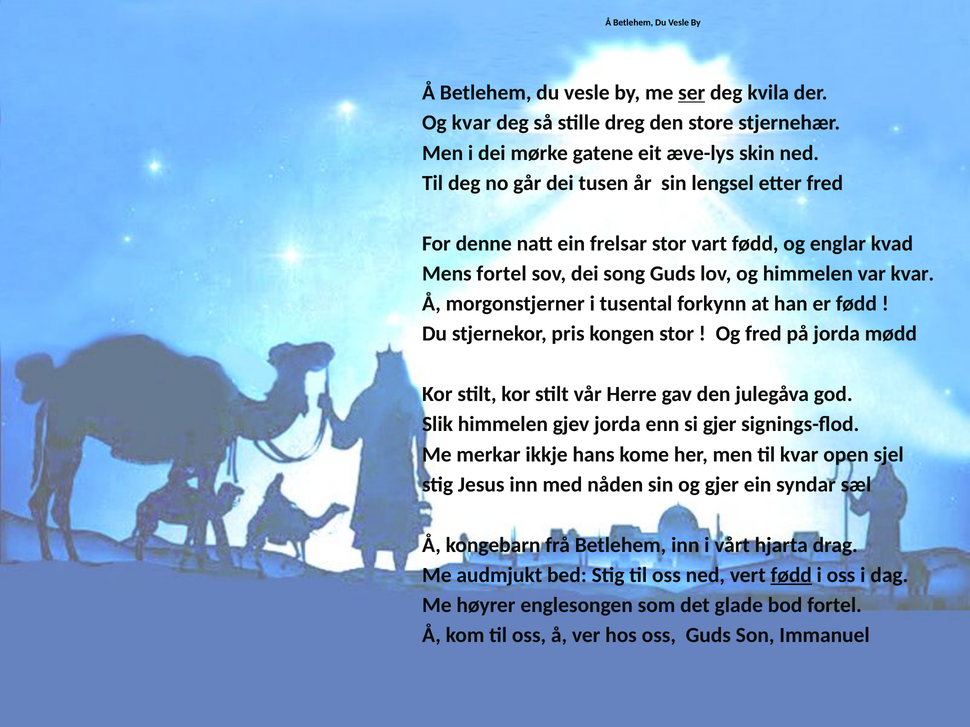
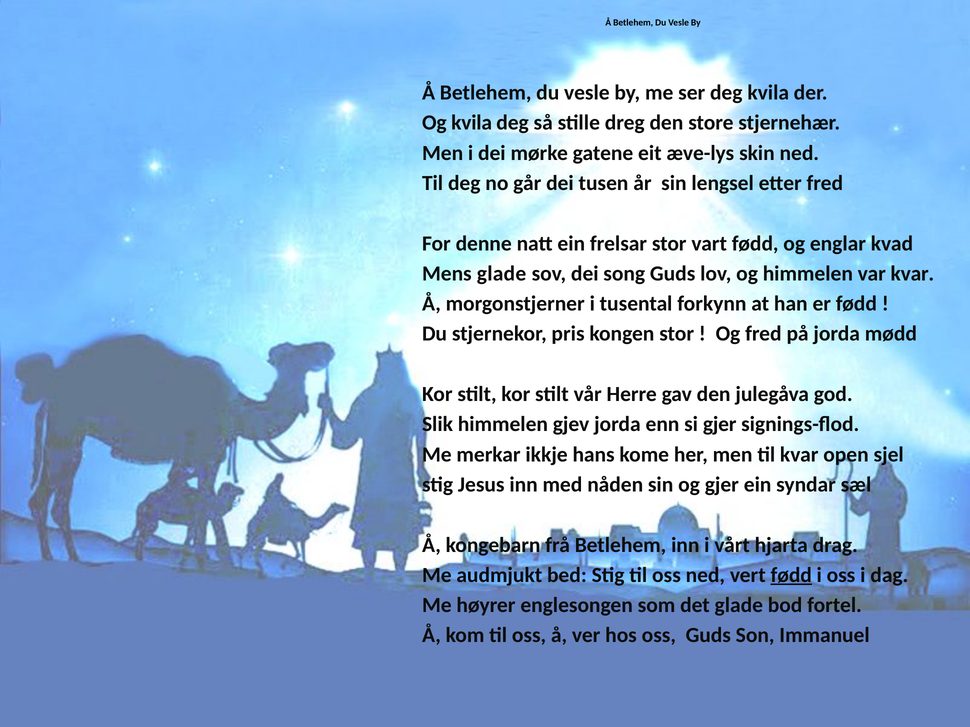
ser underline: present -> none
Og kvar: kvar -> kvila
Mens fortel: fortel -> glade
